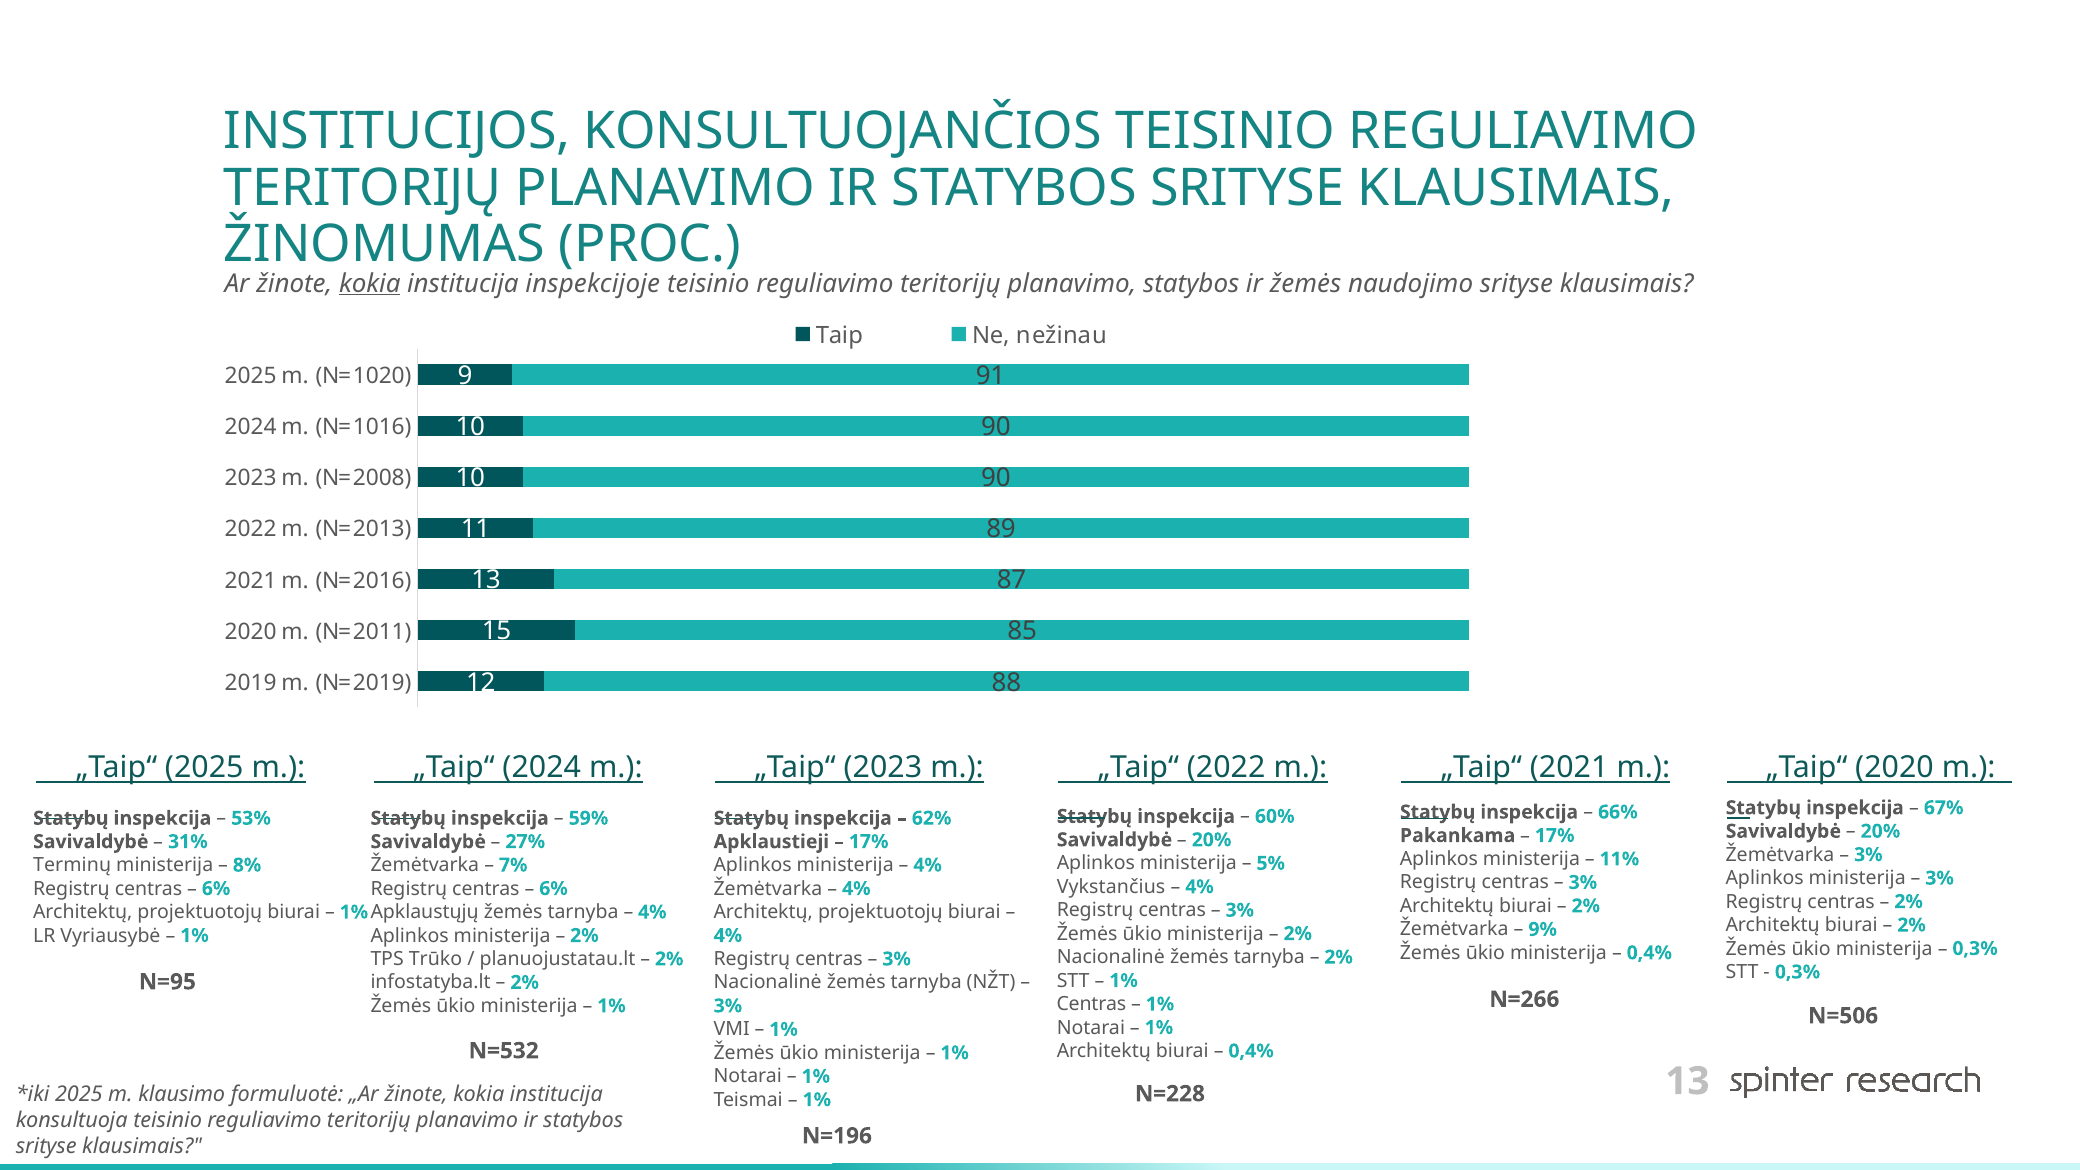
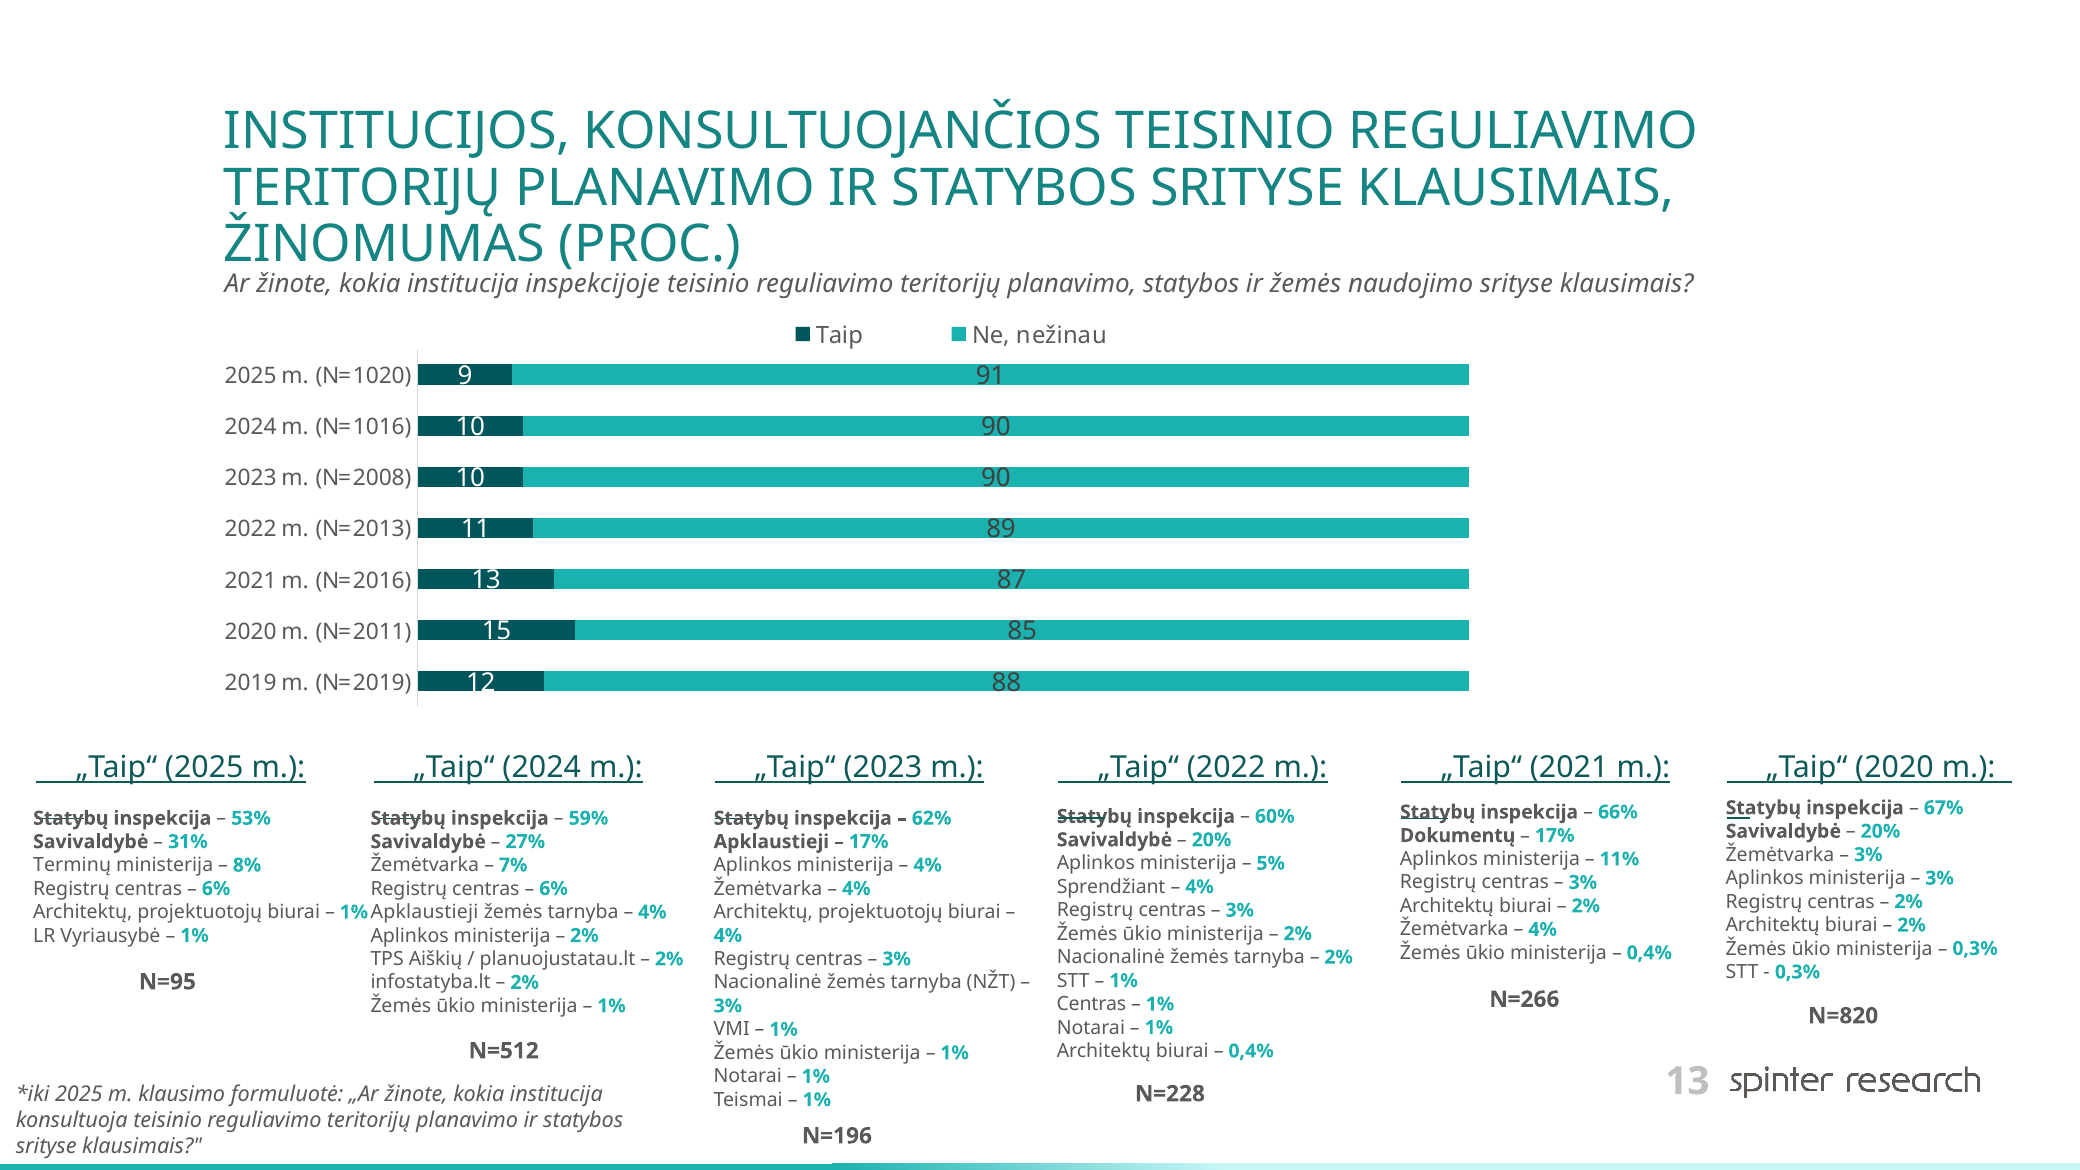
kokia at (370, 283) underline: present -> none
Pakankama: Pakankama -> Dokumentų
Vykstančius: Vykstančius -> Sprendžiant
Apklaustųjų at (425, 912): Apklaustųjų -> Apklaustieji
9% at (1543, 929): 9% -> 4%
Trūko: Trūko -> Aiškių
N=506: N=506 -> N=820
N=532: N=532 -> N=512
